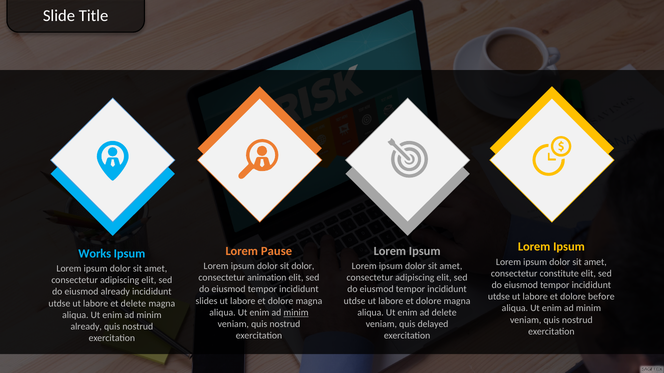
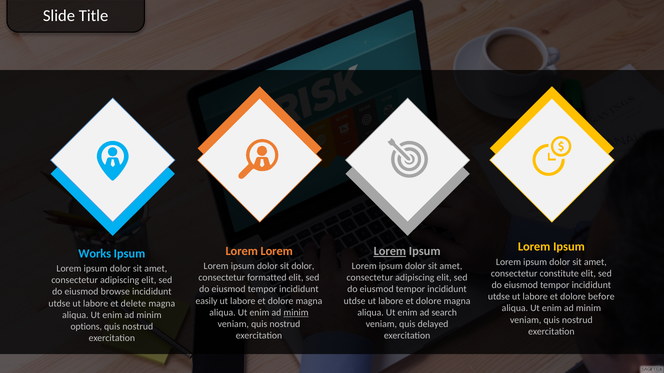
Pause at (277, 251): Pause -> Lorem
Lorem at (390, 251) underline: none -> present
animation: animation -> formatted
eiusmod already: already -> browse
slides: slides -> easily
ad delete: delete -> search
already at (86, 327): already -> options
